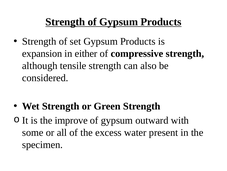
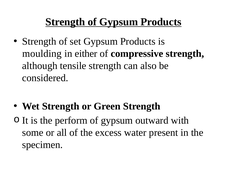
expansion: expansion -> moulding
improve: improve -> perform
